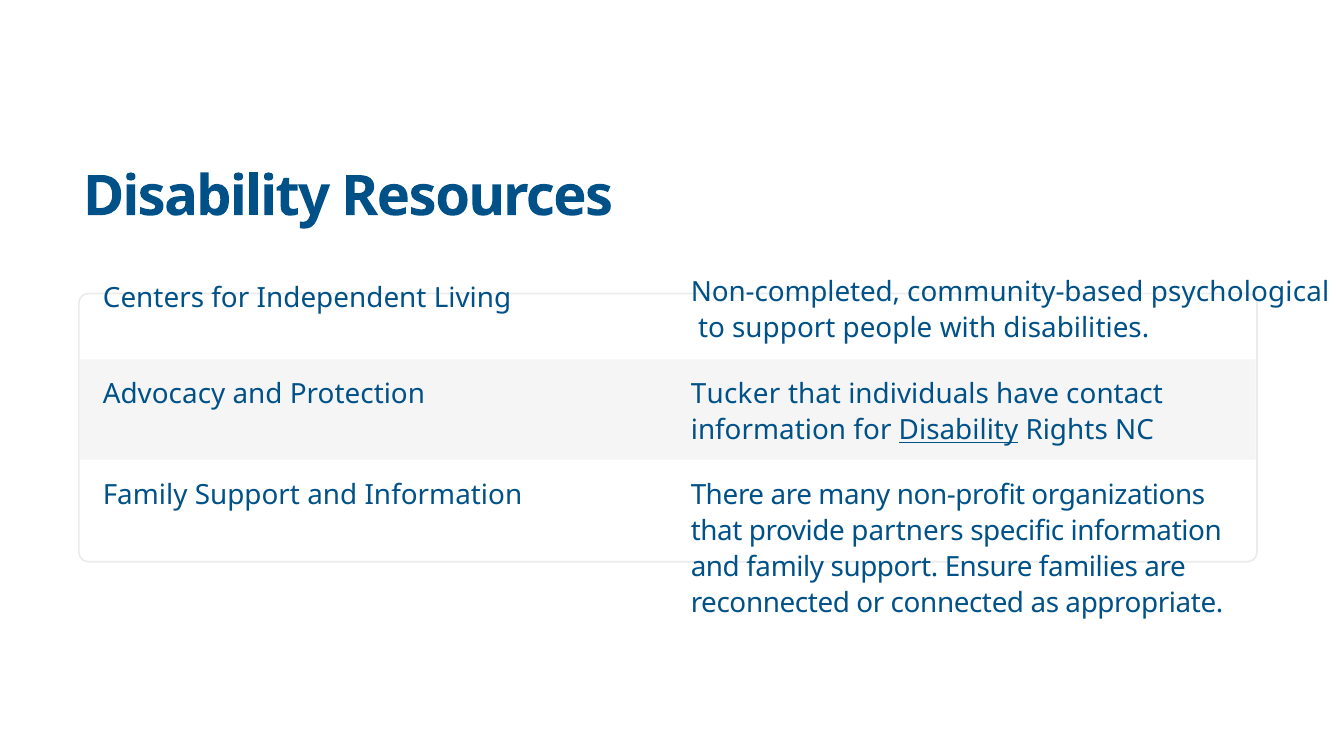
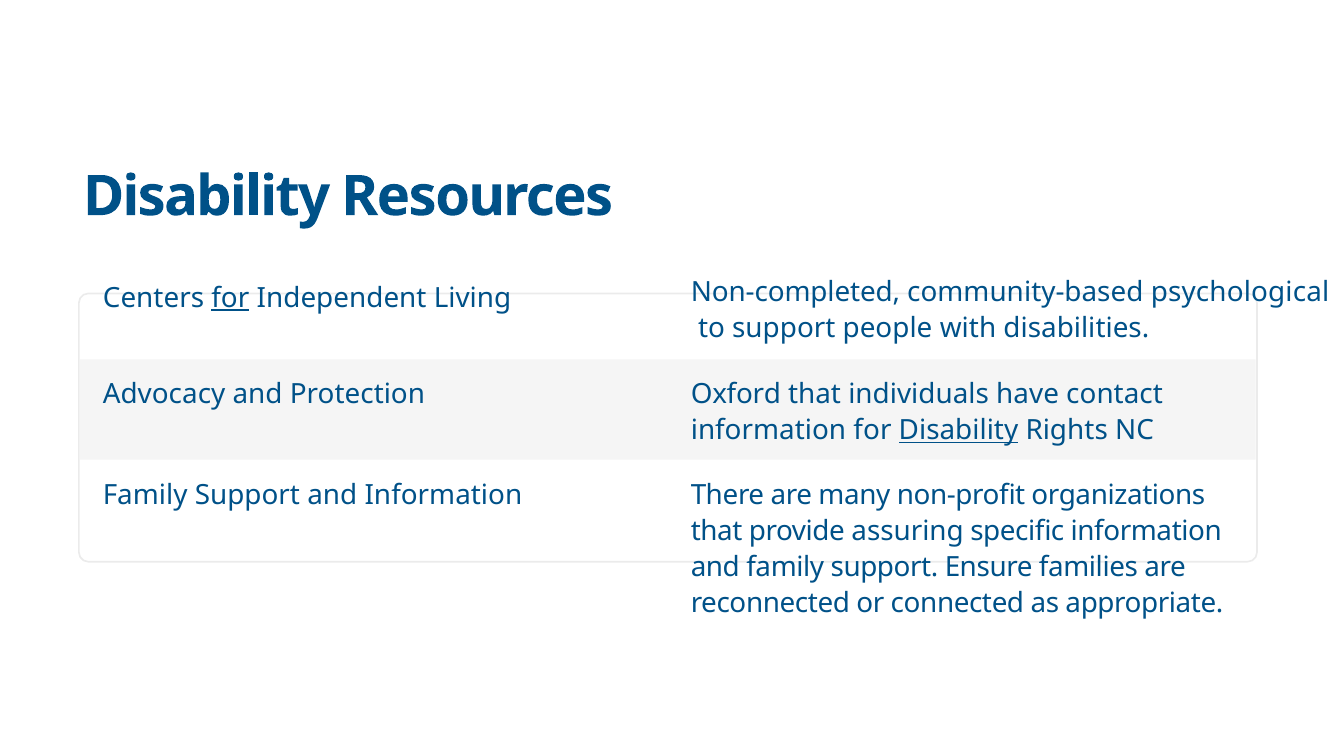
for at (230, 298) underline: none -> present
Tucker: Tucker -> Oxford
partners: partners -> assuring
